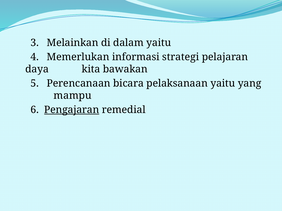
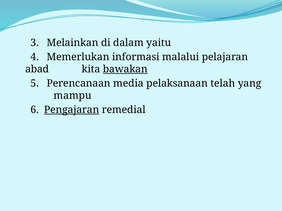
strategi: strategi -> malalui
daya: daya -> abad
bawakan underline: none -> present
bicara: bicara -> media
pelaksanaan yaitu: yaitu -> telah
